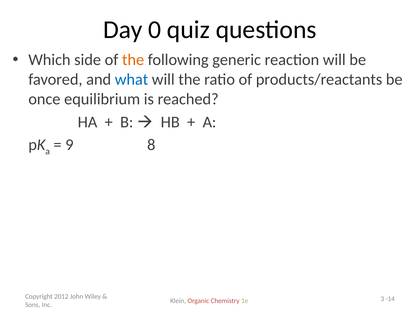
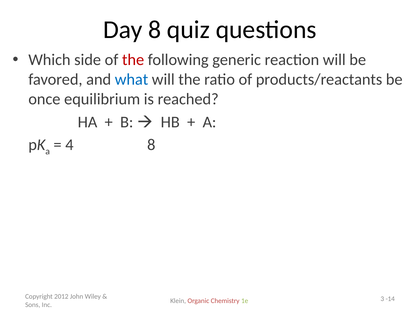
Day 0: 0 -> 8
the at (133, 60) colour: orange -> red
9: 9 -> 4
